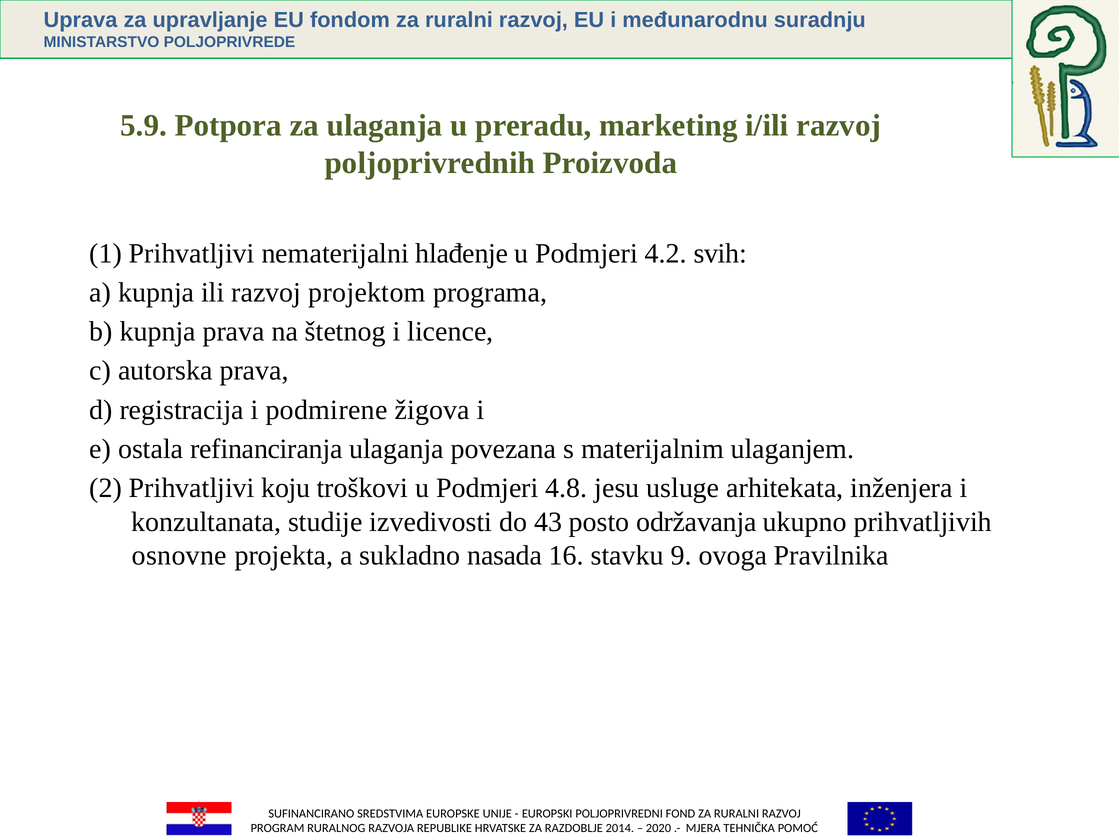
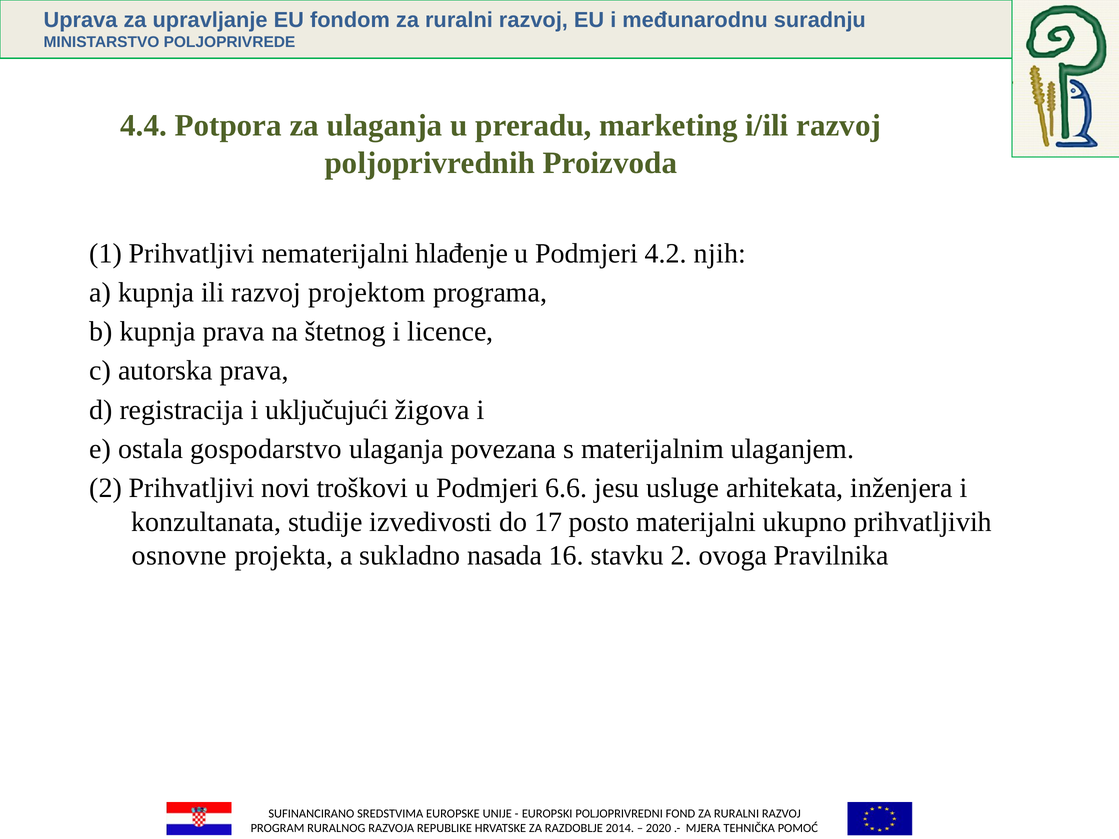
5.9: 5.9 -> 4.4
svih: svih -> njih
podmirene: podmirene -> uključujući
refinanciranja: refinanciranja -> gospodarstvo
koju: koju -> novi
4.8: 4.8 -> 6.6
43: 43 -> 17
održavanja: održavanja -> materijalni
stavku 9: 9 -> 2
